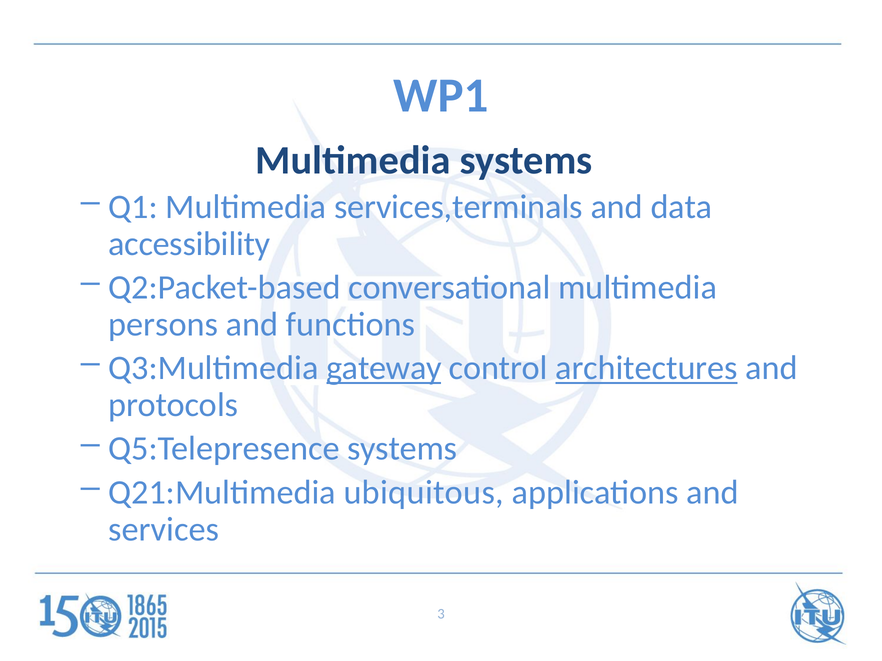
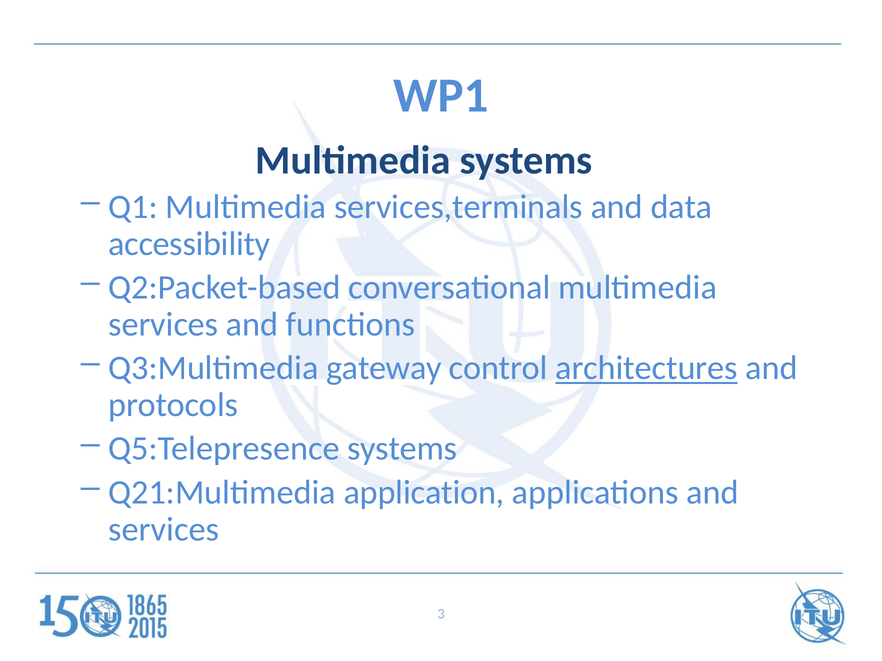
persons at (163, 325): persons -> services
gateway underline: present -> none
ubiquitous: ubiquitous -> application
